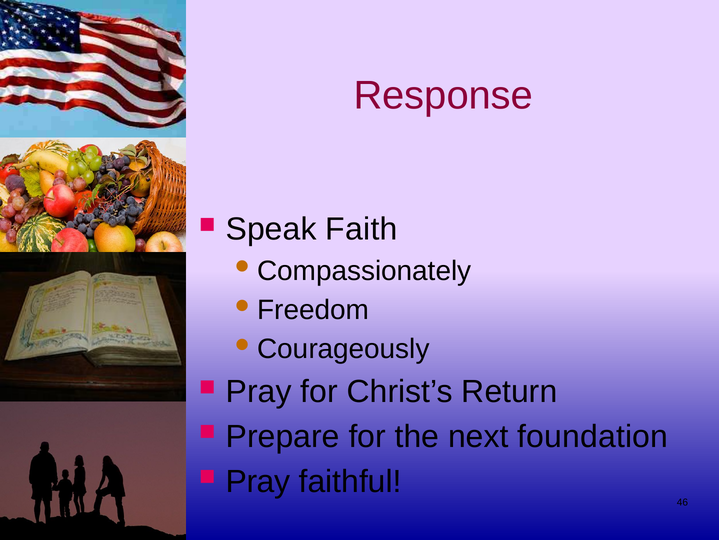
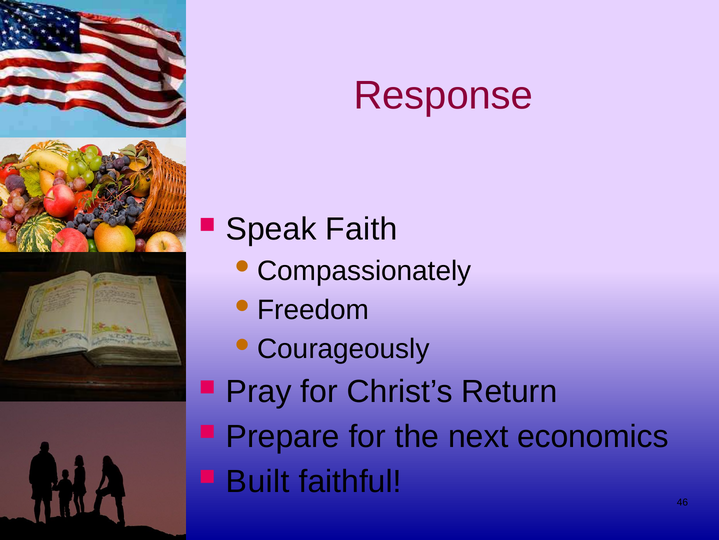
foundation: foundation -> economics
Pray at (258, 481): Pray -> Built
